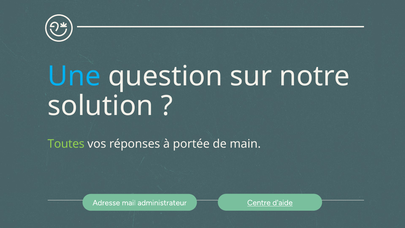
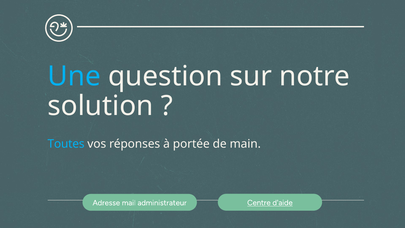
Toutes colour: light green -> light blue
